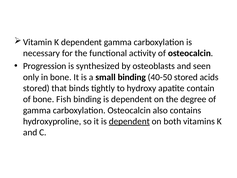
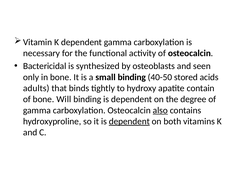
Progression: Progression -> Bactericidal
stored at (36, 88): stored -> adults
Fish: Fish -> Will
also underline: none -> present
